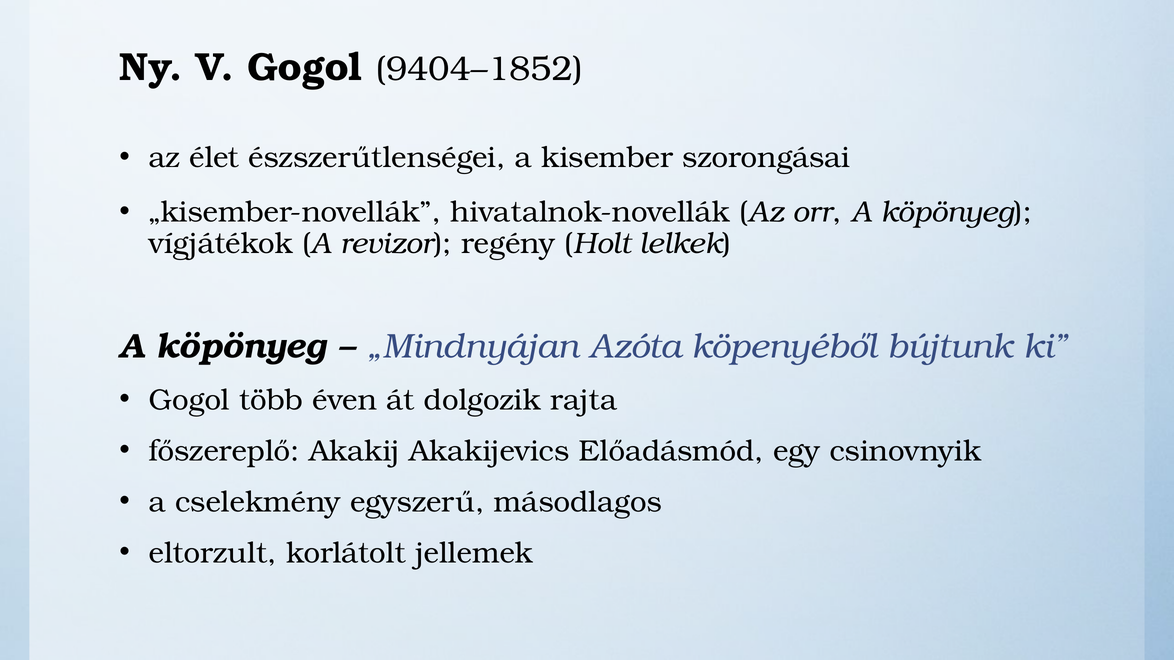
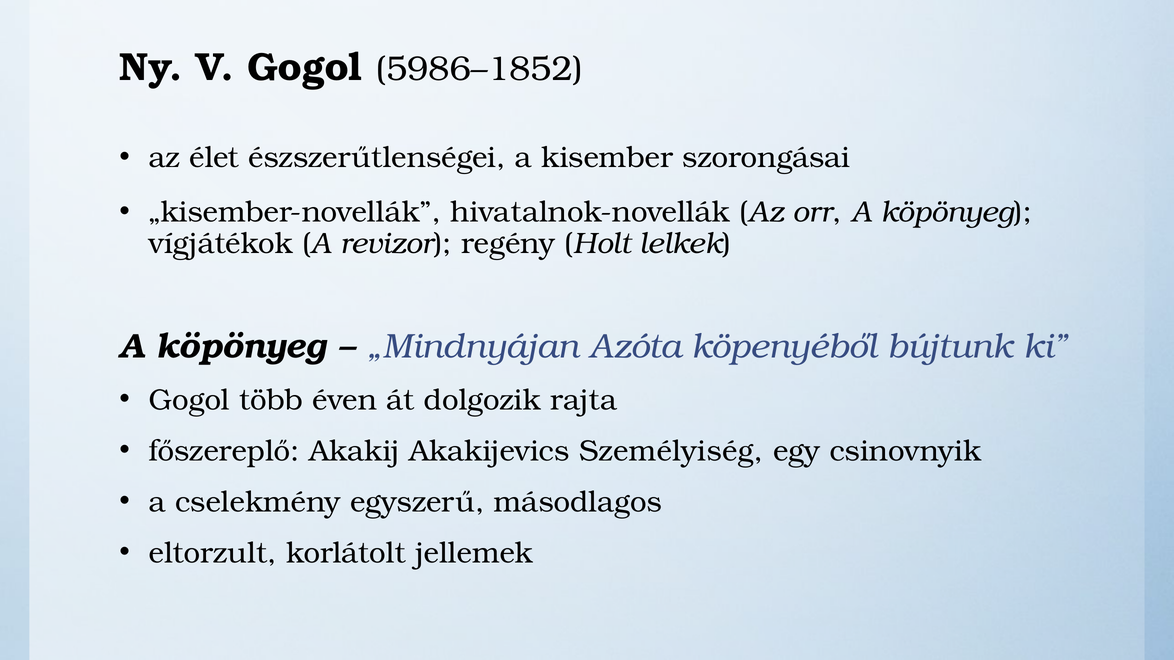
9404–1852: 9404–1852 -> 5986–1852
Előadásmód: Előadásmód -> Személyiség
